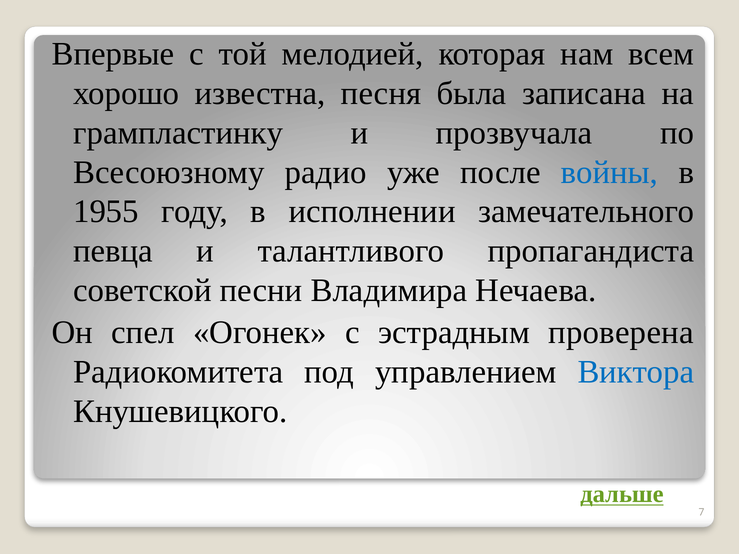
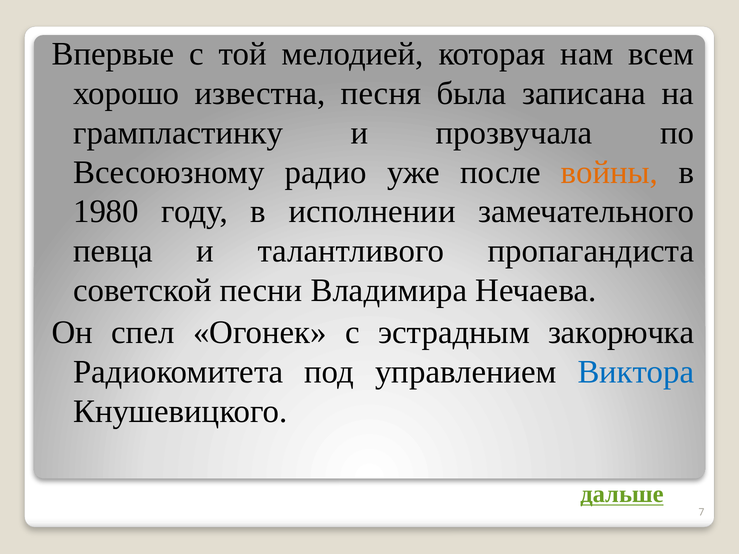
войны colour: blue -> orange
1955: 1955 -> 1980
проверена: проверена -> закорючка
